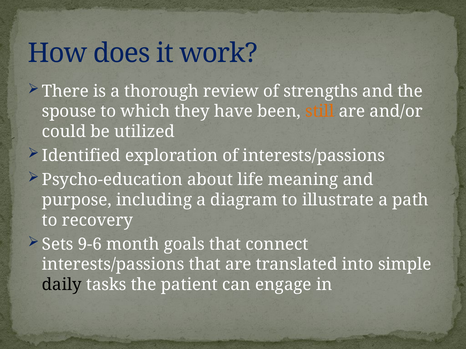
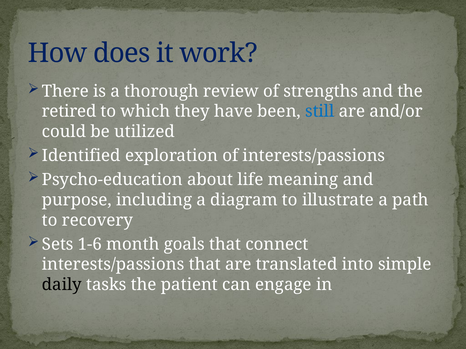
spouse: spouse -> retired
still colour: orange -> blue
9-6: 9-6 -> 1-6
